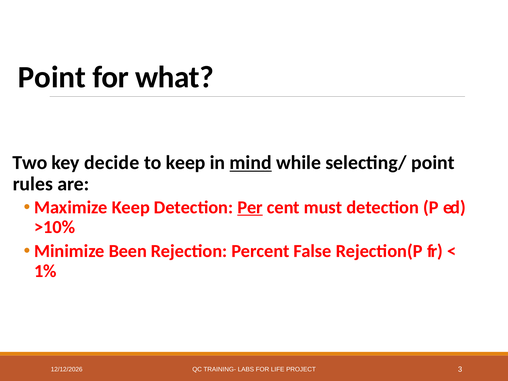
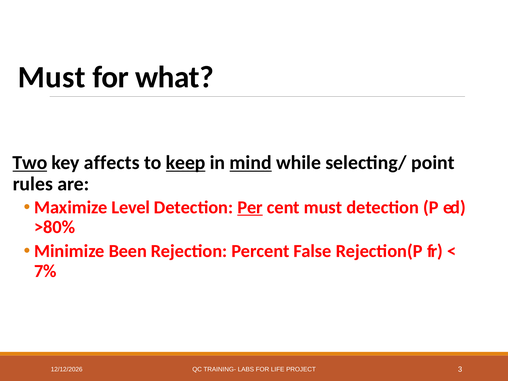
Point at (52, 77): Point -> Must
Two underline: none -> present
decide: decide -> affects
keep at (186, 163) underline: none -> present
Maximize Keep: Keep -> Level
>10%: >10% -> >80%
1%: 1% -> 7%
